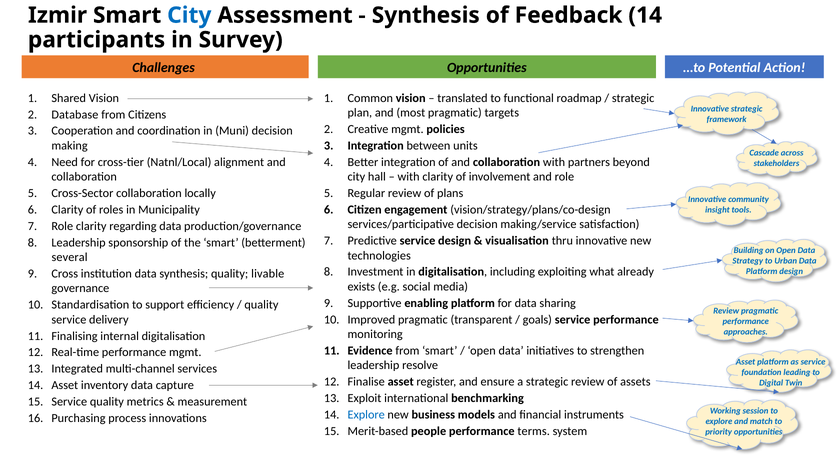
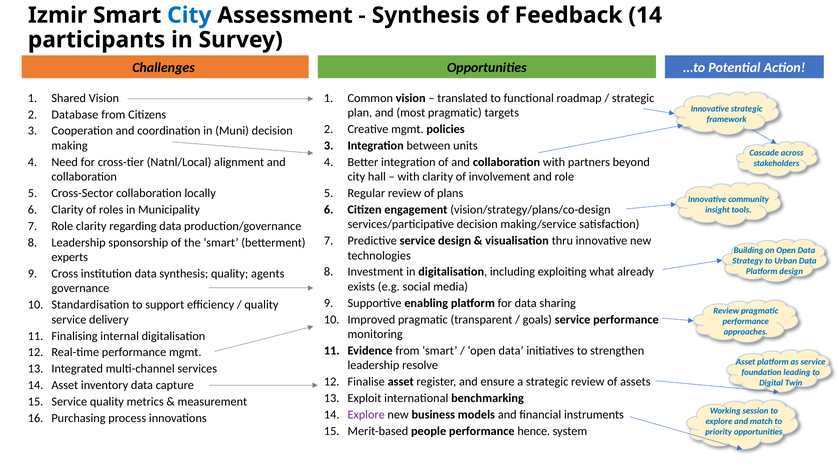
several: several -> experts
livable: livable -> agents
Explore at (366, 415) colour: blue -> purple
terms: terms -> hence
